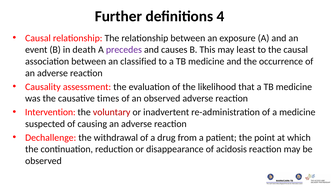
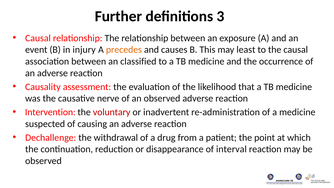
4: 4 -> 3
death: death -> injury
precedes colour: purple -> orange
times: times -> nerve
acidosis: acidosis -> interval
